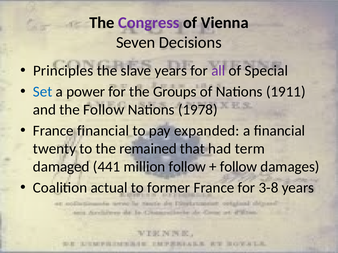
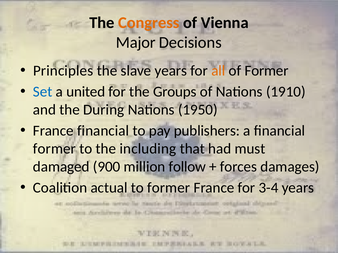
Congress colour: purple -> orange
Seven: Seven -> Major
all colour: purple -> orange
of Special: Special -> Former
power: power -> united
1911: 1911 -> 1910
the Follow: Follow -> During
1978: 1978 -> 1950
expanded: expanded -> publishers
twenty at (55, 149): twenty -> former
remained: remained -> including
term: term -> must
441: 441 -> 900
follow at (239, 167): follow -> forces
3-8: 3-8 -> 3-4
